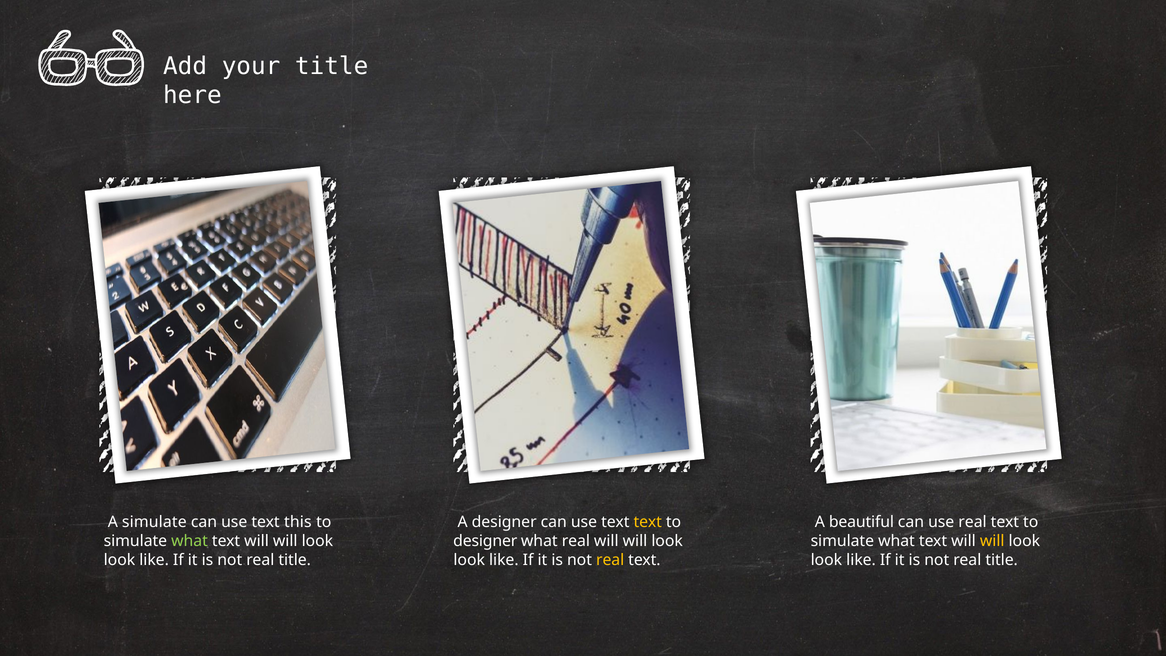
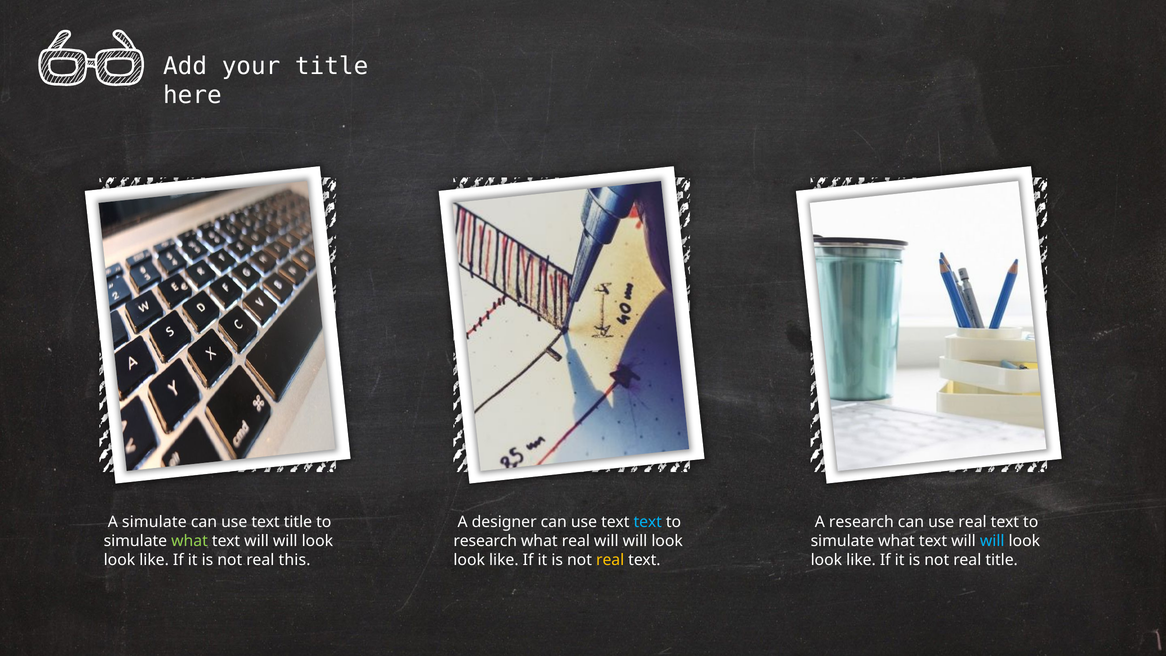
text this: this -> title
text at (648, 522) colour: yellow -> light blue
A beautiful: beautiful -> research
designer at (485, 541): designer -> research
will at (992, 541) colour: yellow -> light blue
title at (295, 560): title -> this
